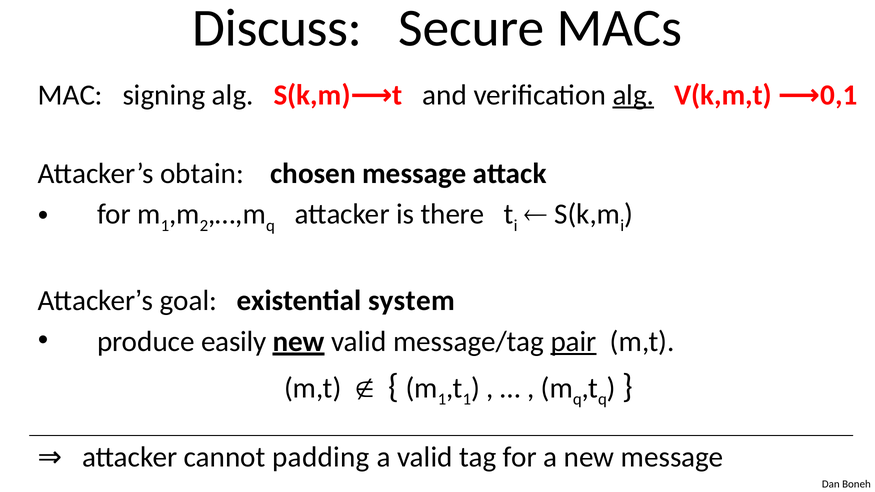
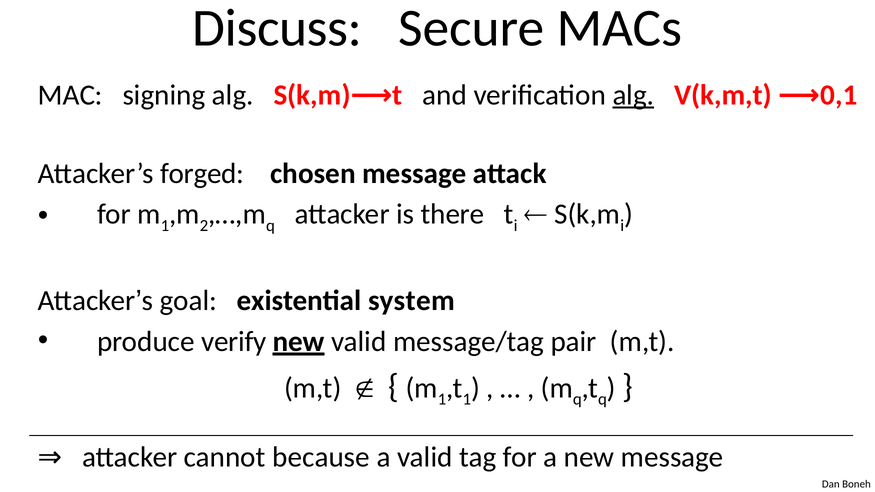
obtain: obtain -> forged
easily: easily -> verify
pair underline: present -> none
padding: padding -> because
